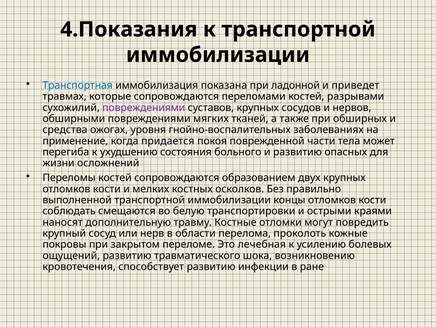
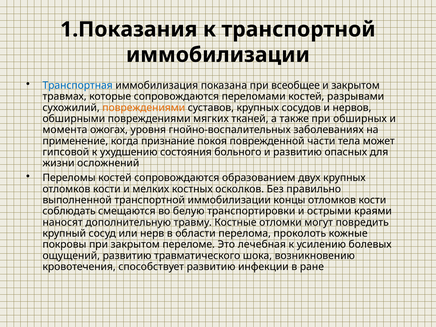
4.Показания: 4.Показания -> 1.Показания
ладонной: ладонной -> всеобщее
и приведет: приведет -> закрытом
повреждениями at (144, 108) colour: purple -> orange
средства: средства -> момента
придается: придается -> признание
перегиба: перегиба -> гипсовой
